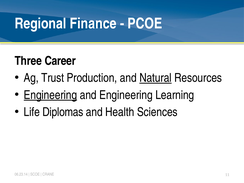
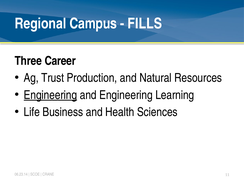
Finance: Finance -> Campus
PCOE: PCOE -> FILLS
Natural underline: present -> none
Diplomas: Diplomas -> Business
